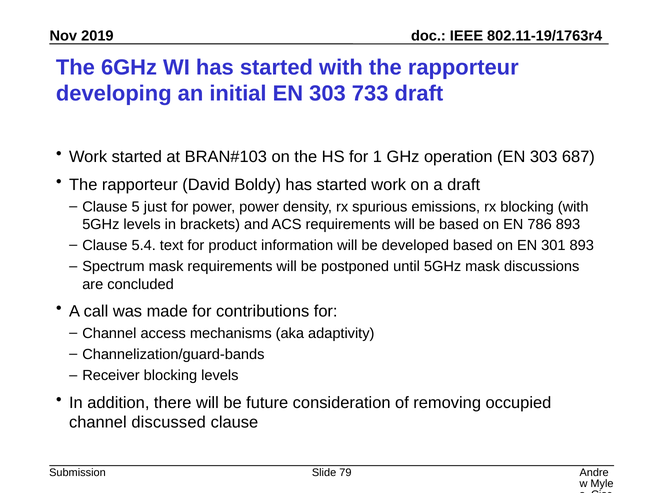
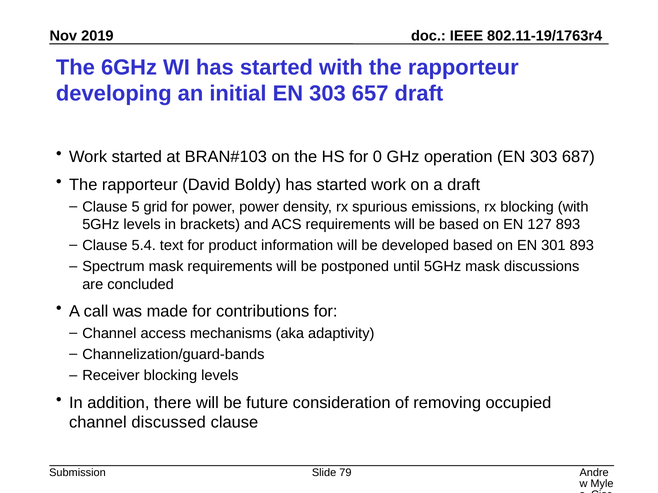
733: 733 -> 657
1: 1 -> 0
just: just -> grid
786: 786 -> 127
